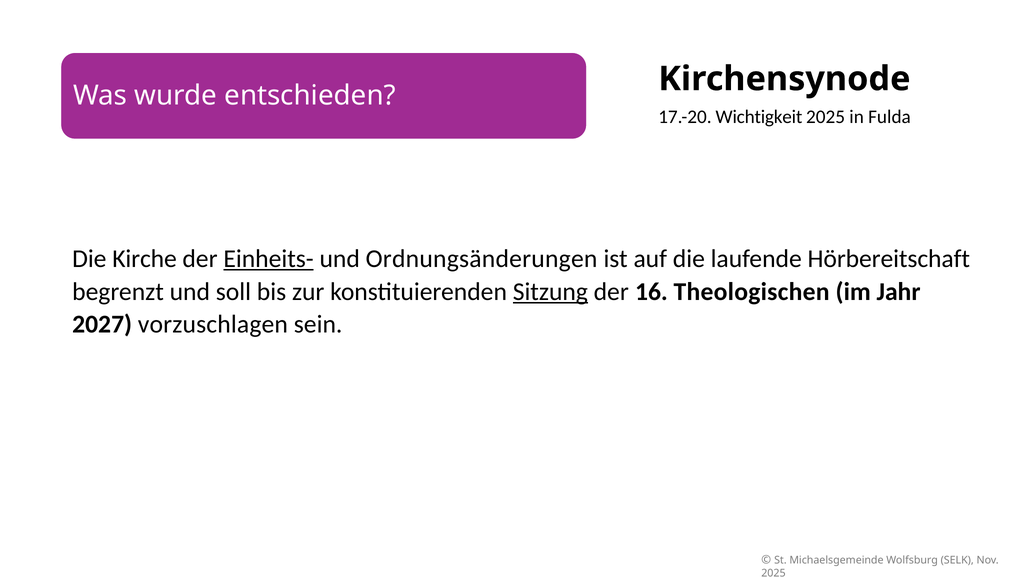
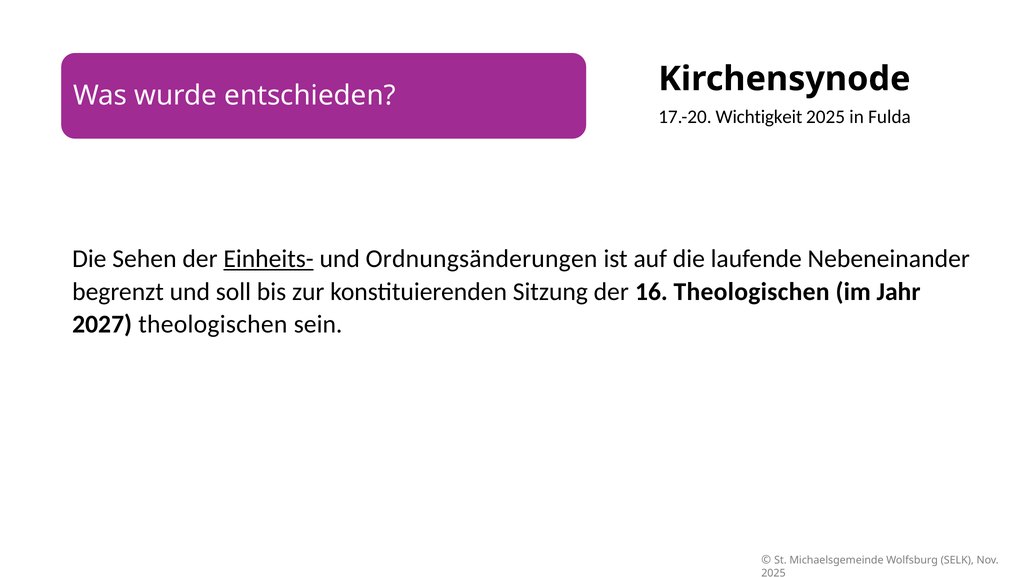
Kirche: Kirche -> Sehen
Hörbereitschaft: Hörbereitschaft -> Nebeneinander
Sitzung underline: present -> none
2027 vorzuschlagen: vorzuschlagen -> theologischen
